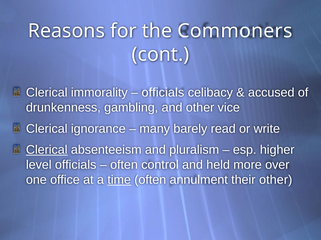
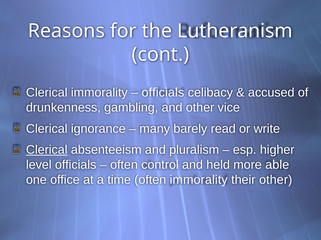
Commoners: Commoners -> Lutheranism
over: over -> able
time underline: present -> none
often annulment: annulment -> immorality
